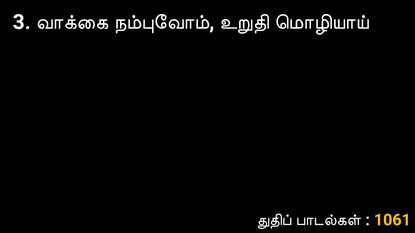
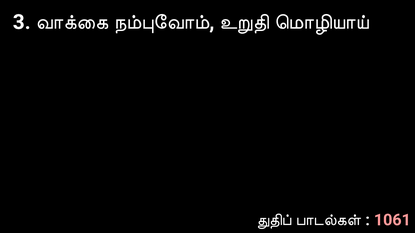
1061 colour: yellow -> pink
